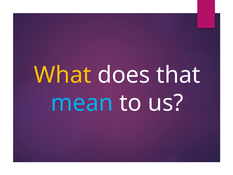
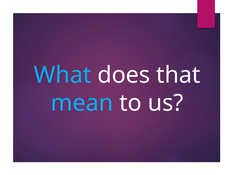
What colour: yellow -> light blue
